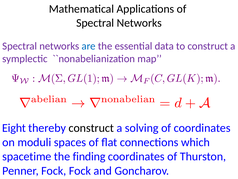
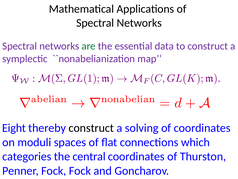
are colour: blue -> green
spacetime: spacetime -> categories
finding: finding -> central
